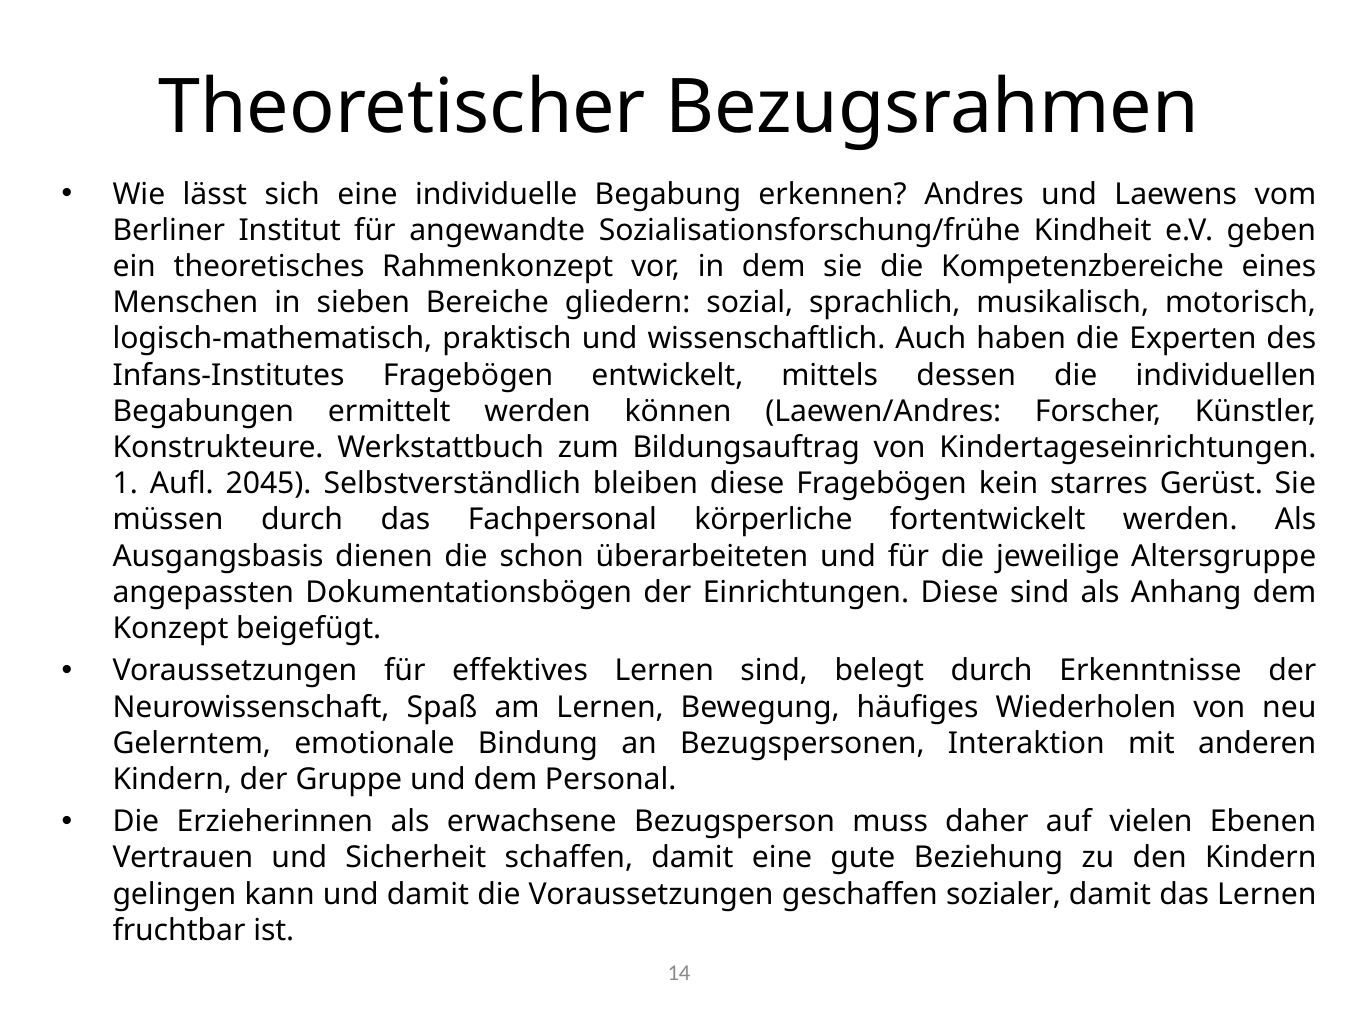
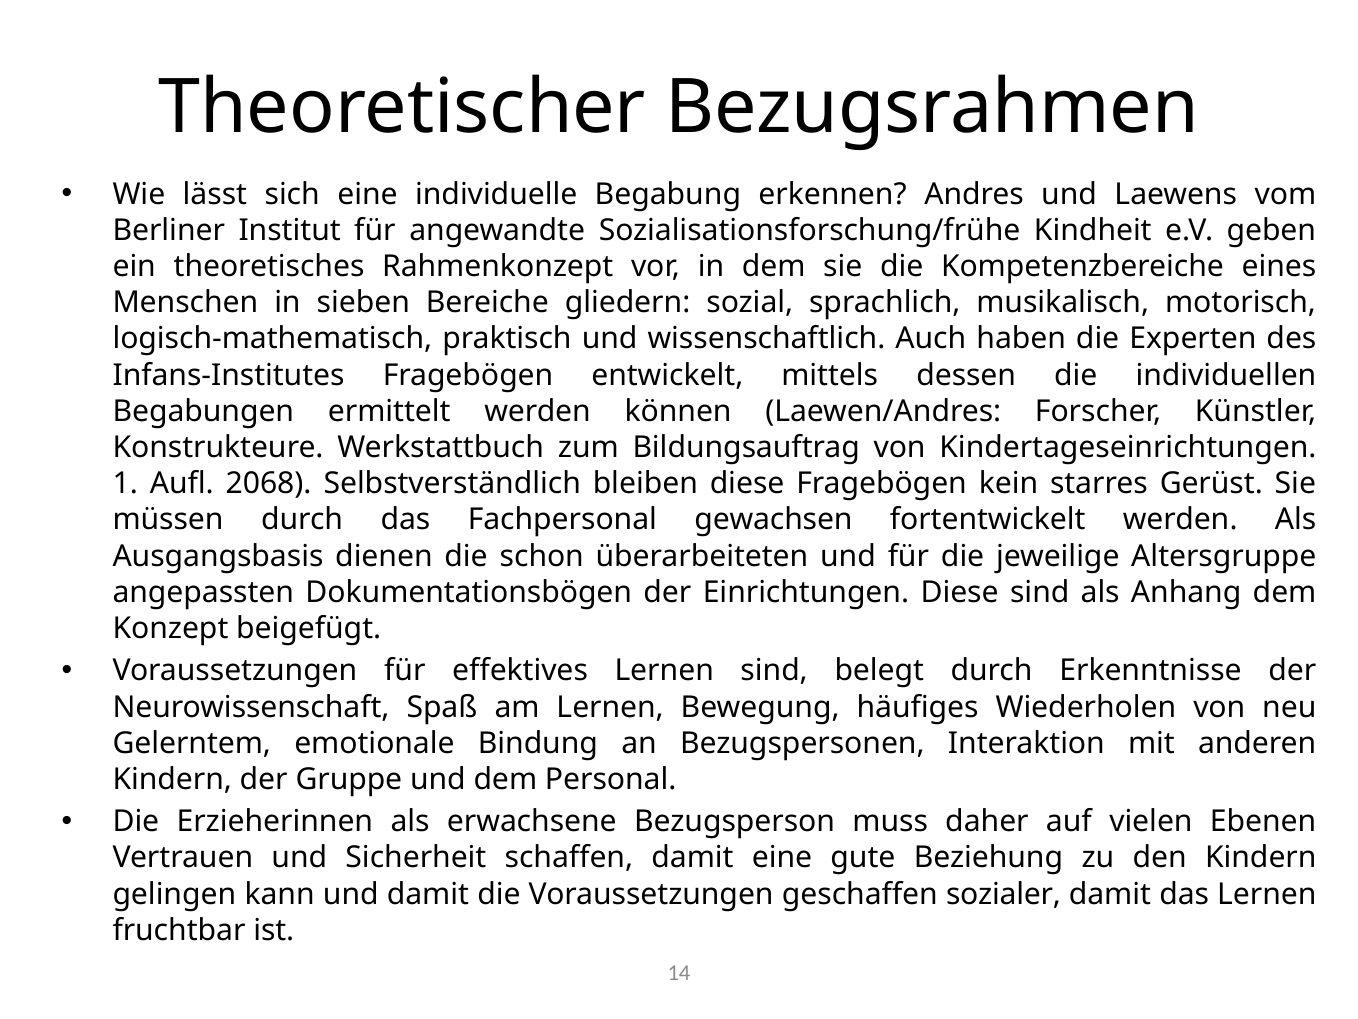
2045: 2045 -> 2068
körperliche: körperliche -> gewachsen
